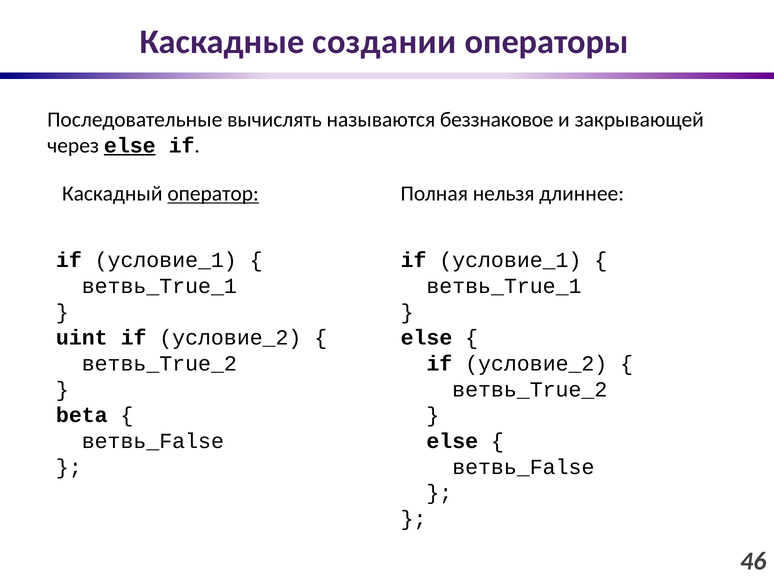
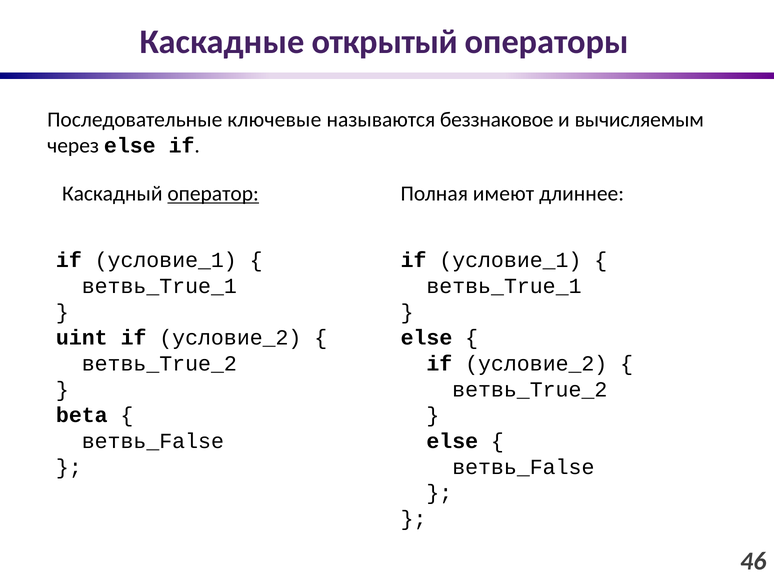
создании: создании -> открытый
вычислять: вычислять -> ключевые
закрывающей: закрывающей -> вычисляемым
else at (130, 145) underline: present -> none
нельзя: нельзя -> имеют
